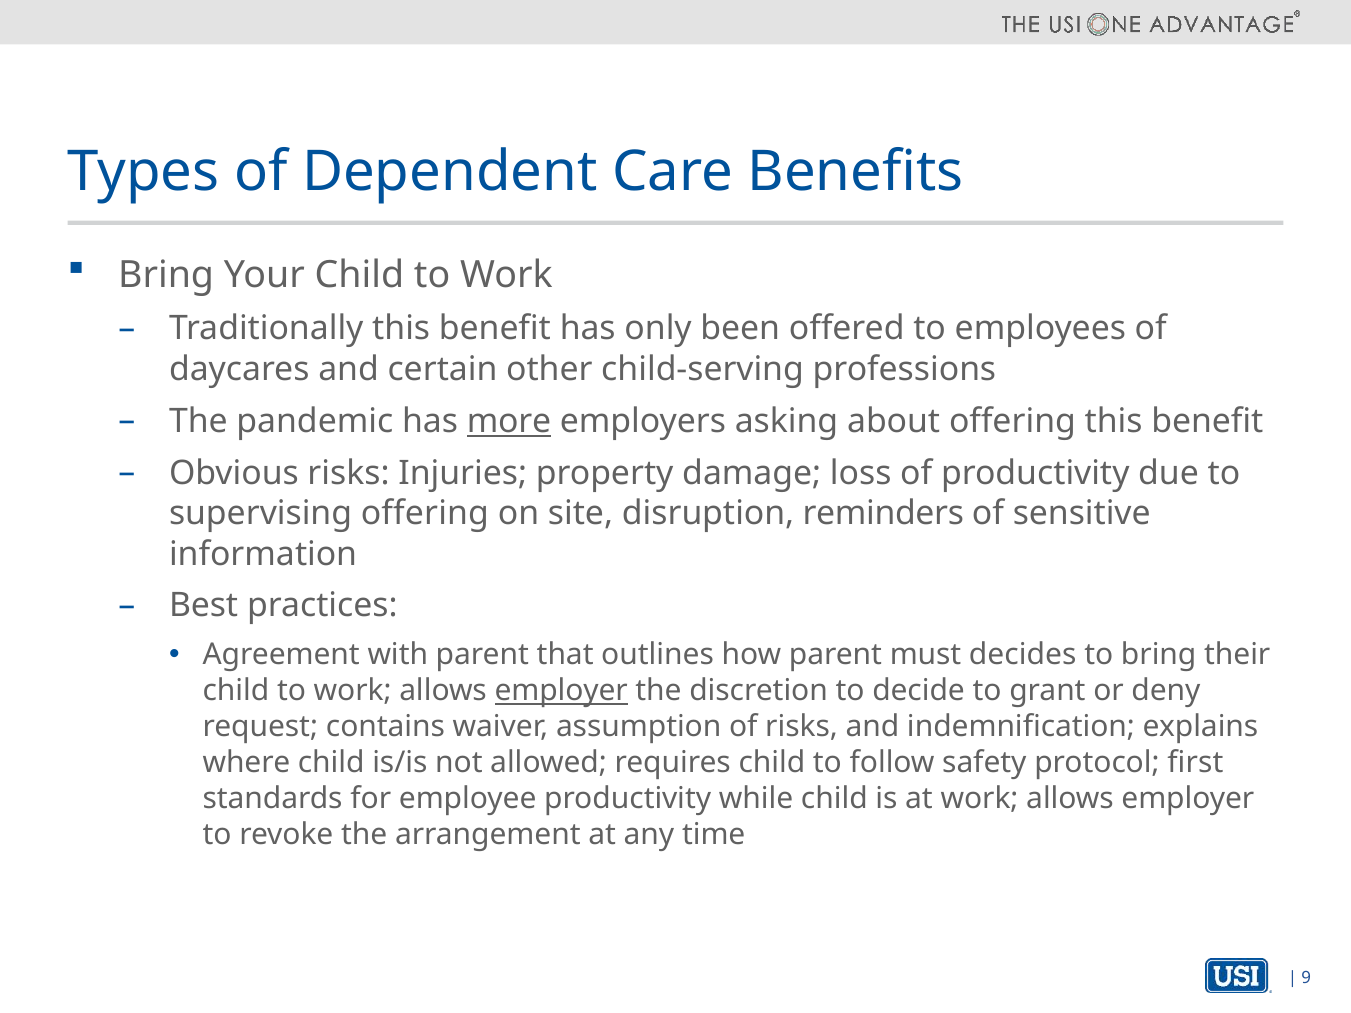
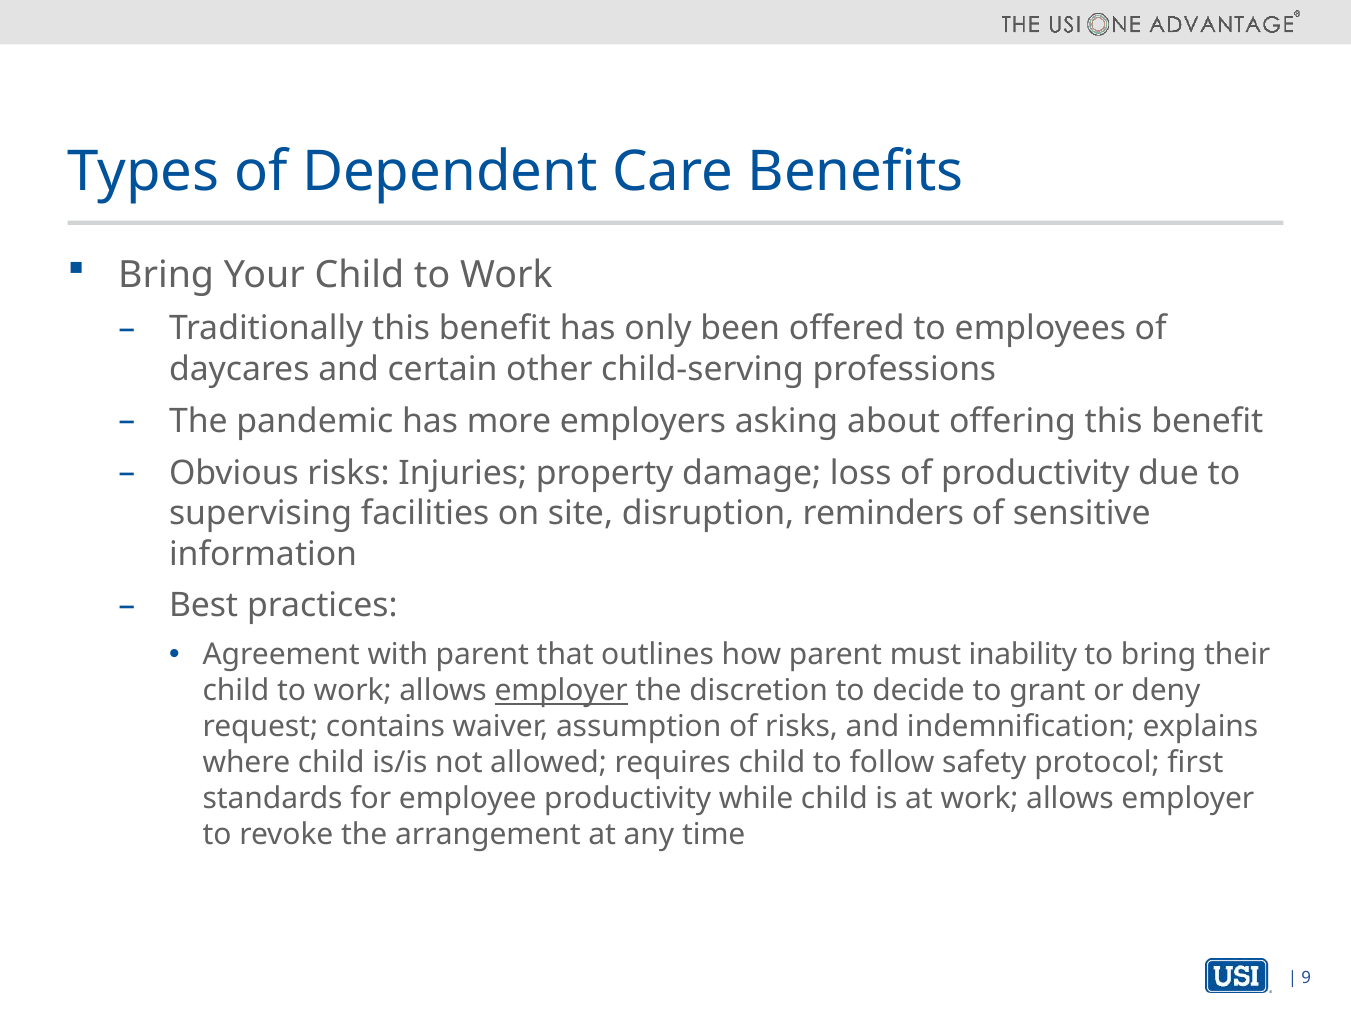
more underline: present -> none
supervising offering: offering -> facilities
decides: decides -> inability
